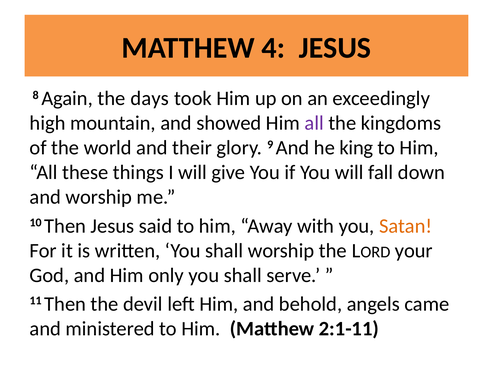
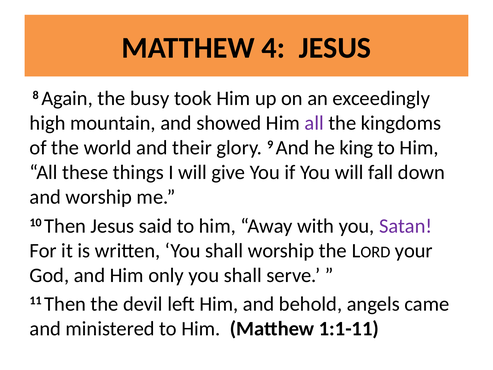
days: days -> busy
Satan colour: orange -> purple
2:1-11: 2:1-11 -> 1:1-11
